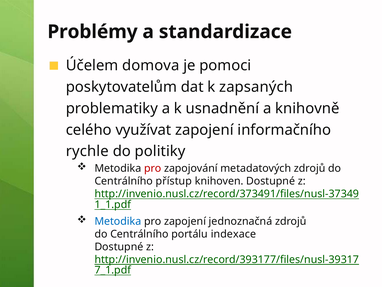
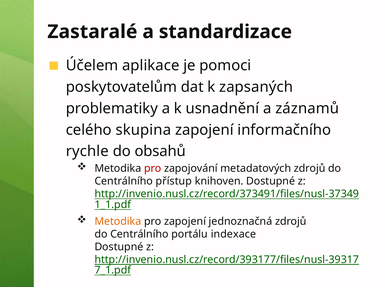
Problémy: Problémy -> Zastaralé
domova: domova -> aplikace
knihovně: knihovně -> záznamů
využívat: využívat -> skupina
politiky: politiky -> obsahů
Metodika at (118, 221) colour: blue -> orange
